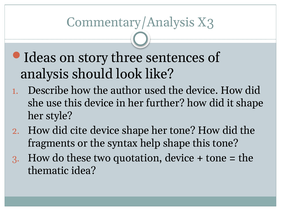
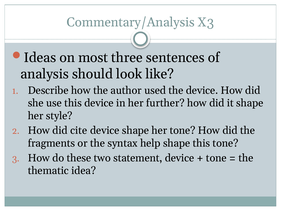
story: story -> most
quotation: quotation -> statement
